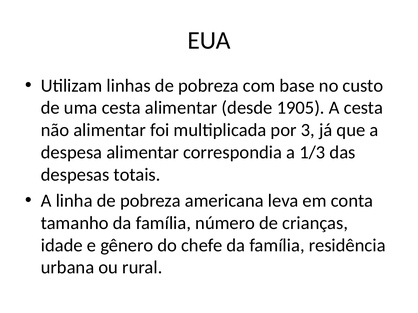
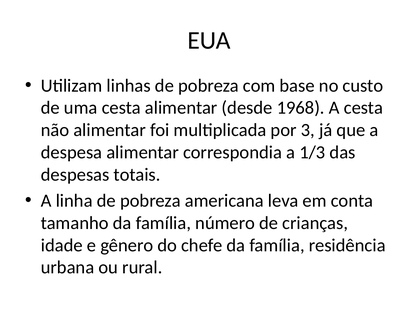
1905: 1905 -> 1968
